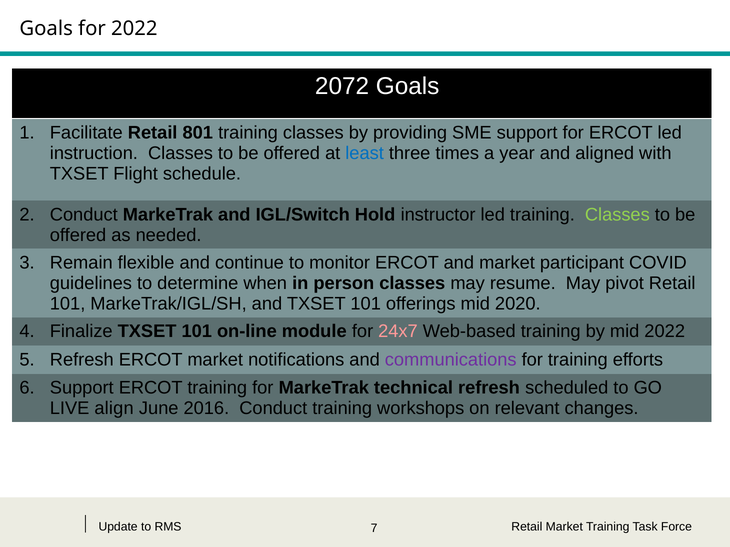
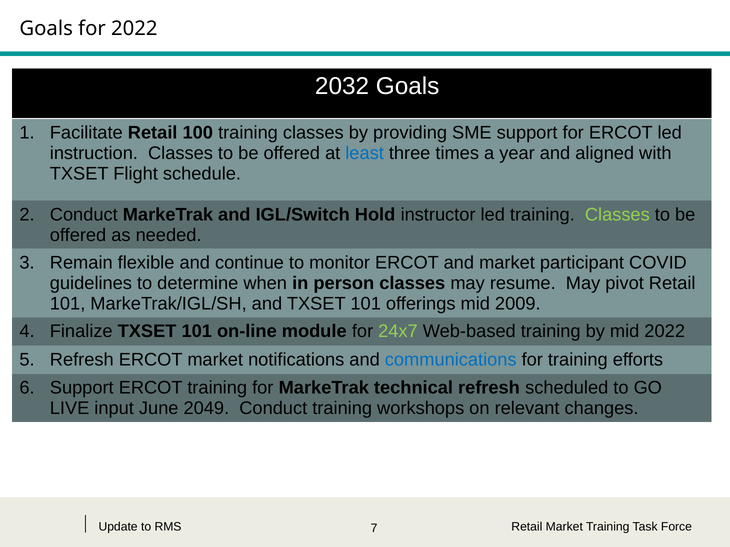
2072: 2072 -> 2032
801: 801 -> 100
2020: 2020 -> 2009
24x7 colour: pink -> light green
communications colour: purple -> blue
align: align -> input
2016: 2016 -> 2049
